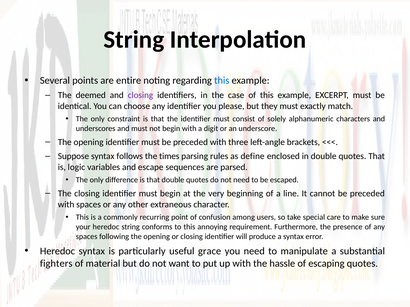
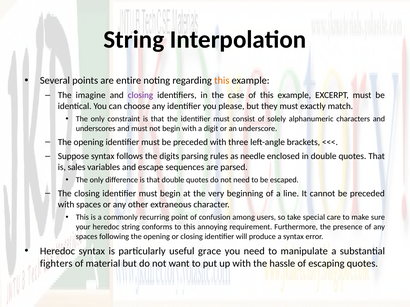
this at (222, 81) colour: blue -> orange
deemed: deemed -> imagine
times: times -> digits
define: define -> needle
logic: logic -> sales
